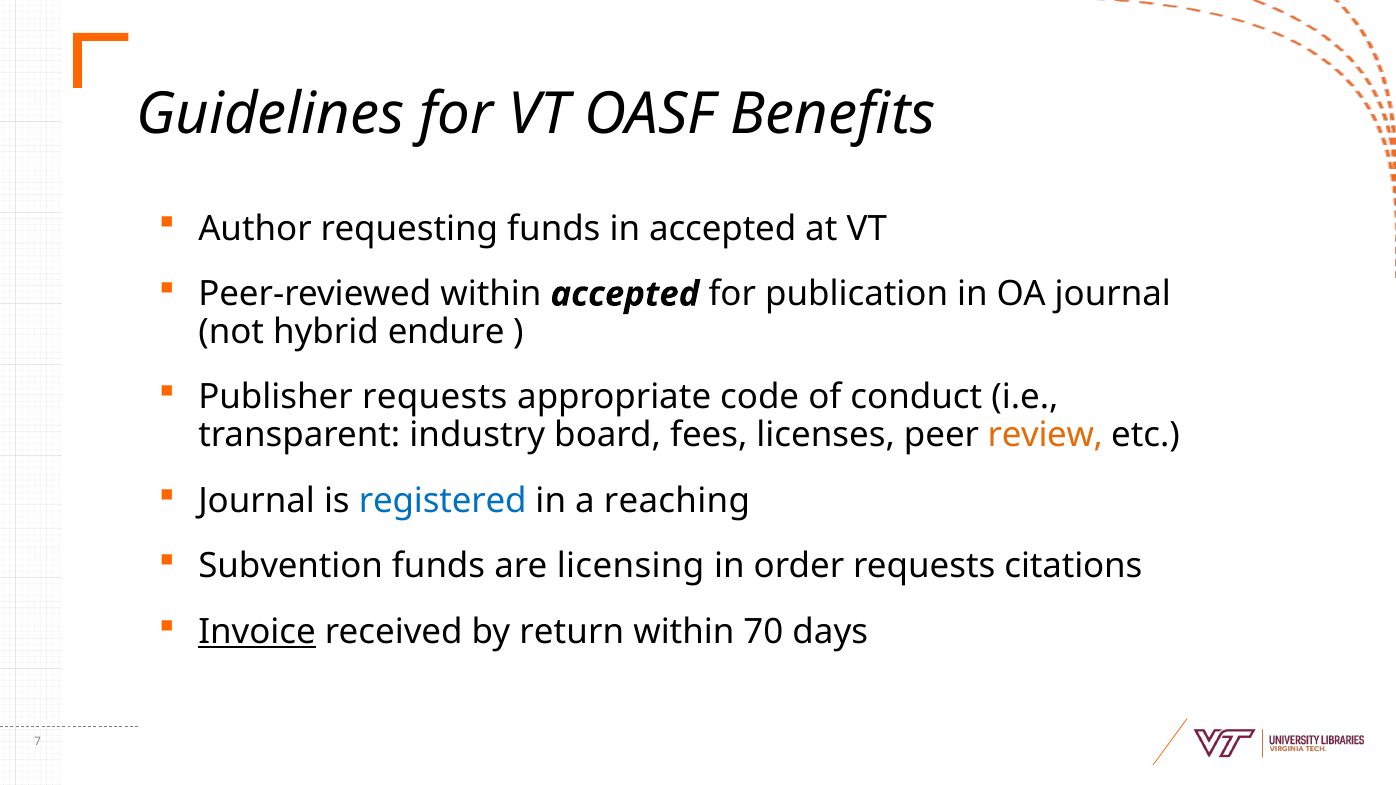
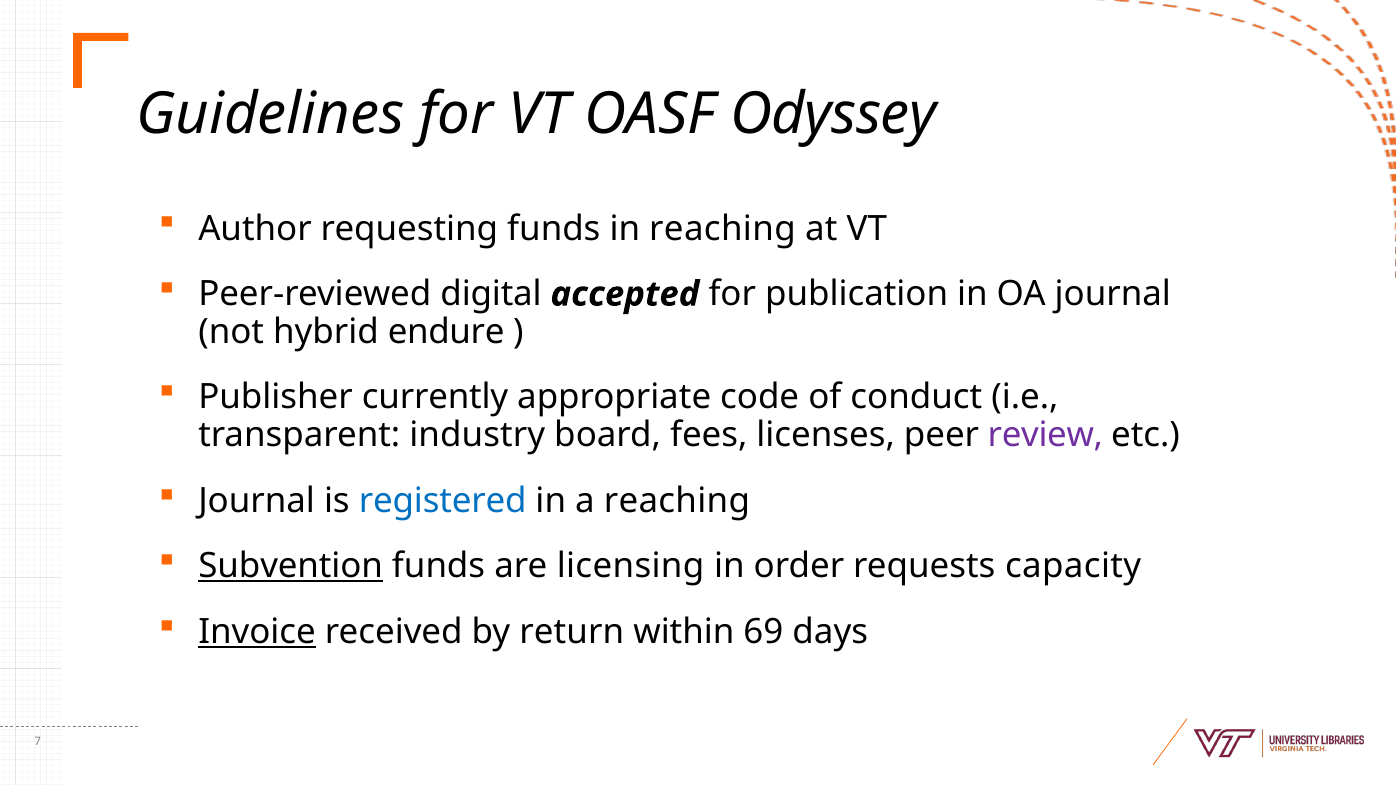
Benefits: Benefits -> Odyssey
in accepted: accepted -> reaching
Peer-reviewed within: within -> digital
Publisher requests: requests -> currently
review colour: orange -> purple
Subvention underline: none -> present
citations: citations -> capacity
70: 70 -> 69
